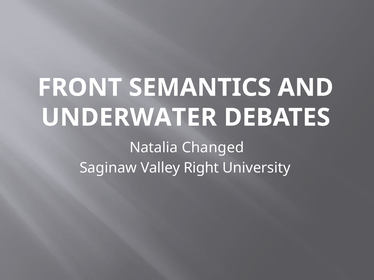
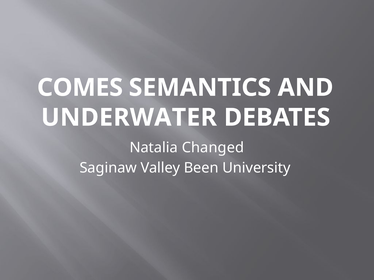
FRONT: FRONT -> COMES
Right: Right -> Been
